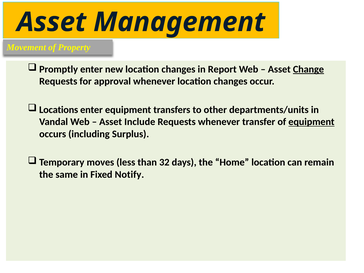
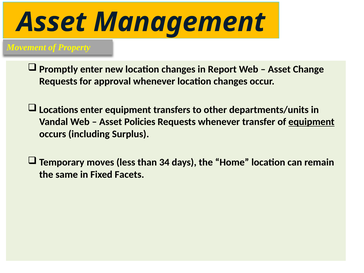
Change underline: present -> none
Include: Include -> Policies
32: 32 -> 34
Notify: Notify -> Facets
